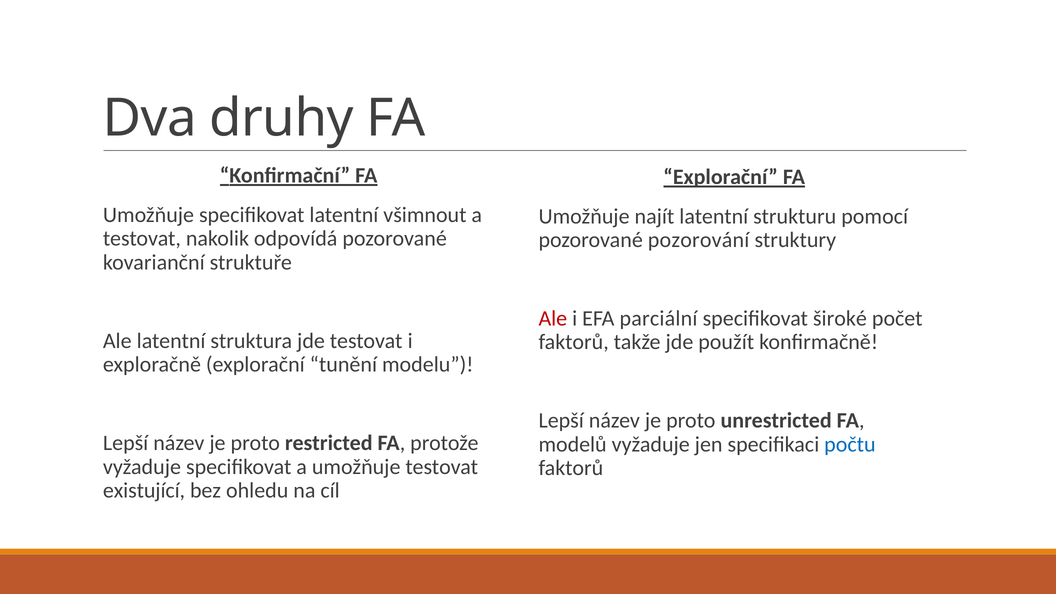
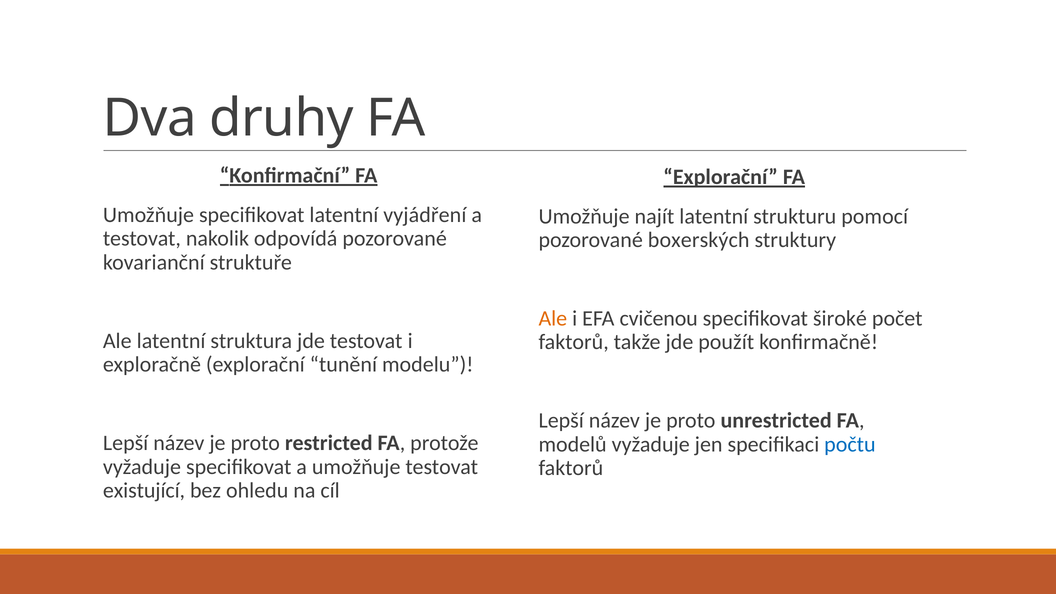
všimnout: všimnout -> vyjádření
pozorování: pozorování -> boxerských
Ale at (553, 318) colour: red -> orange
parciální: parciální -> cvičenou
